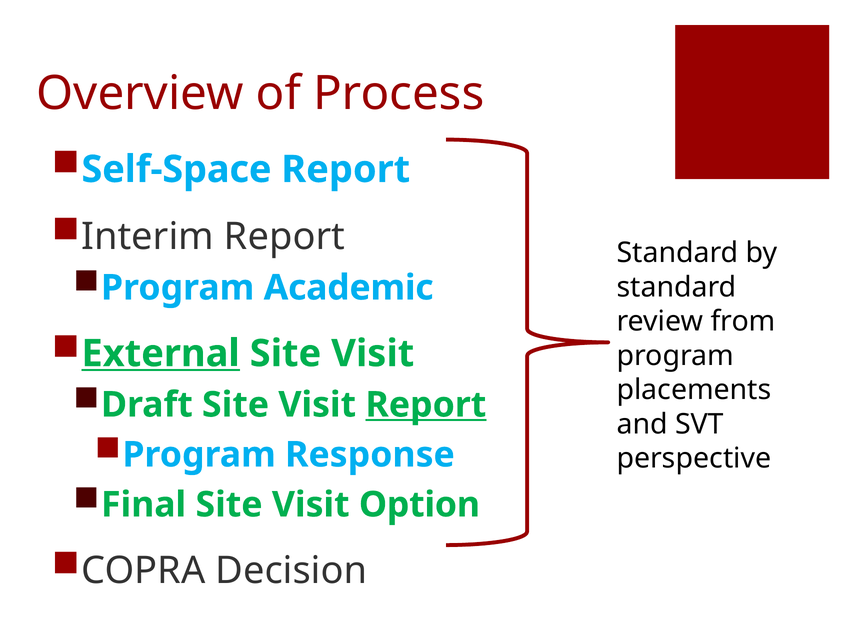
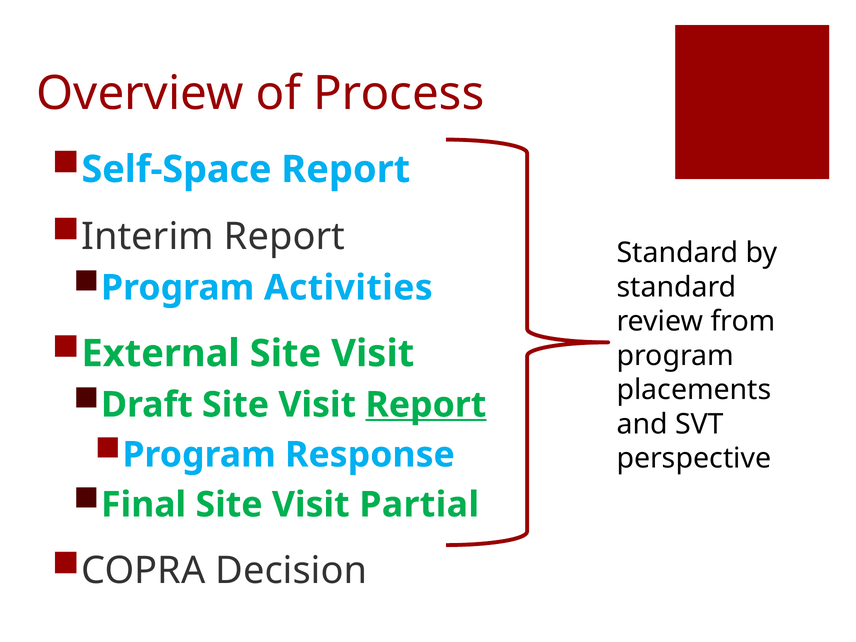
Academic: Academic -> Activities
External underline: present -> none
Option: Option -> Partial
